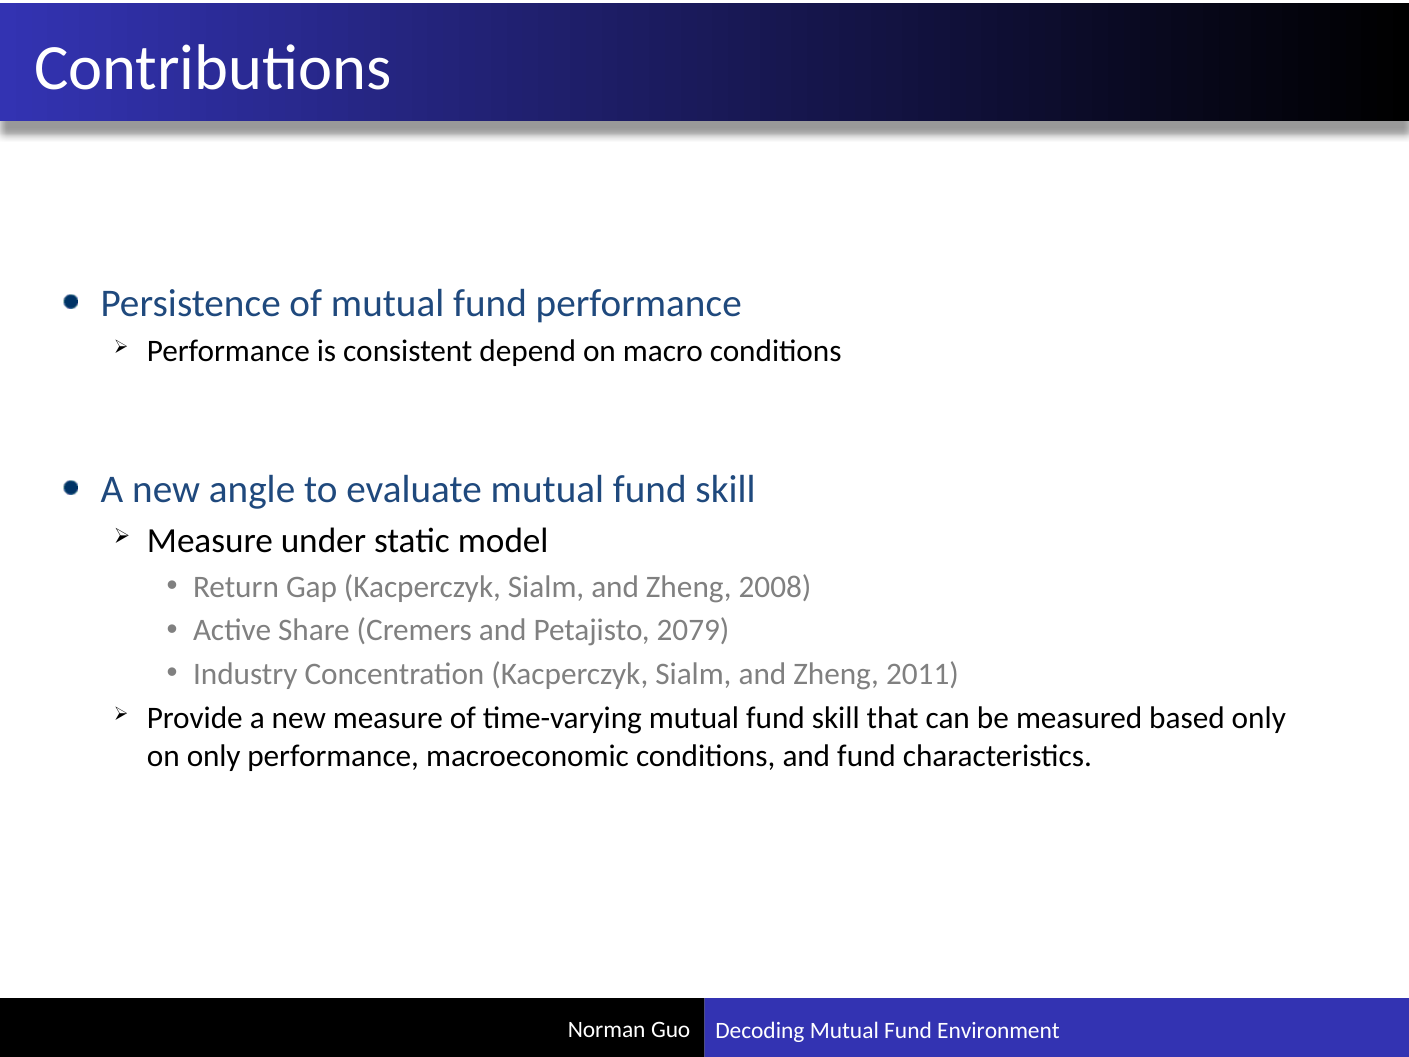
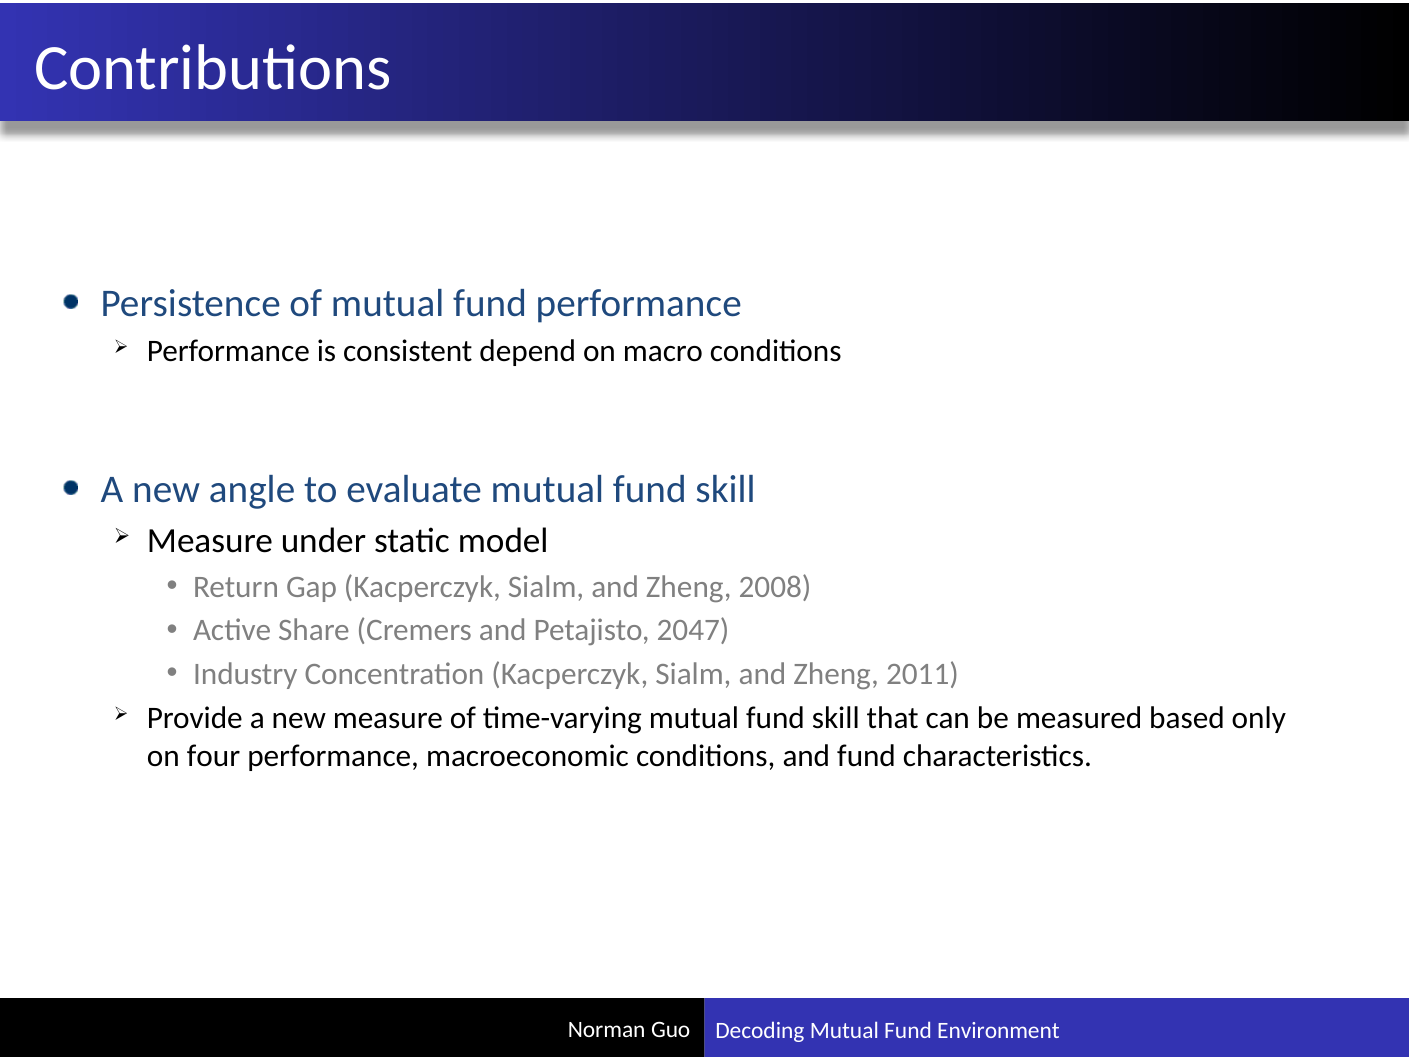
2079: 2079 -> 2047
on only: only -> four
